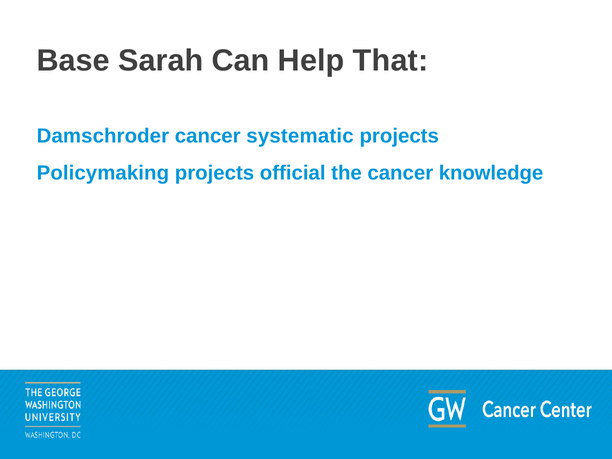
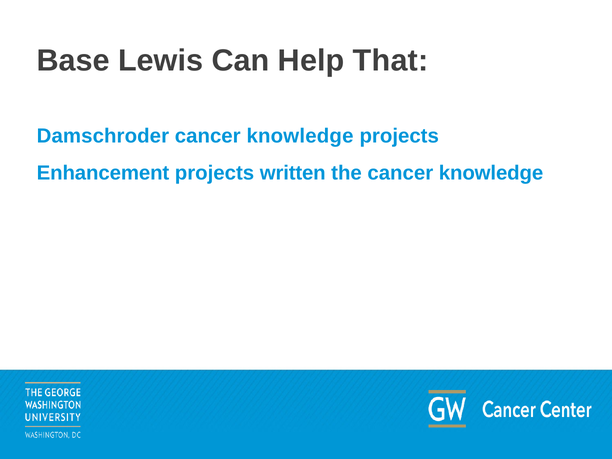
Sarah: Sarah -> Lewis
systematic at (300, 136): systematic -> knowledge
Policymaking: Policymaking -> Enhancement
official: official -> written
